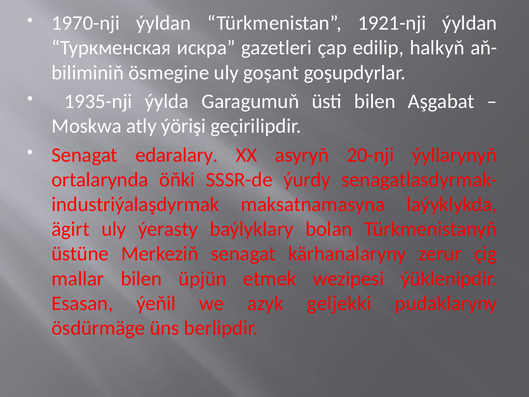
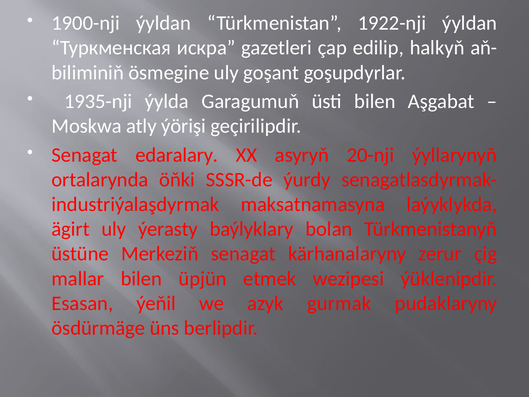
1970-nji: 1970-nji -> 1900-nji
1921-nji: 1921-nji -> 1922-nji
geljekki: geljekki -> gurmak
